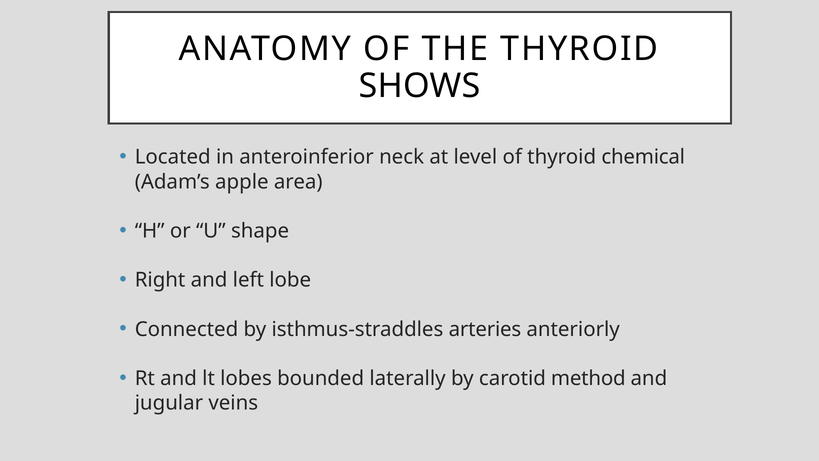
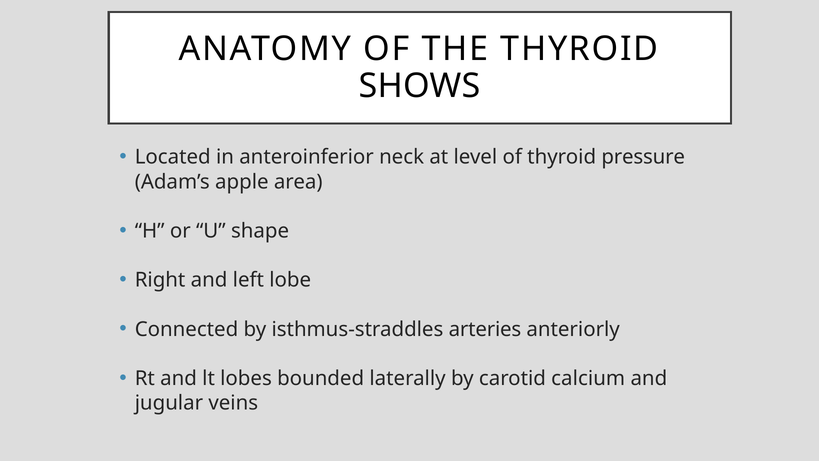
chemical: chemical -> pressure
method: method -> calcium
